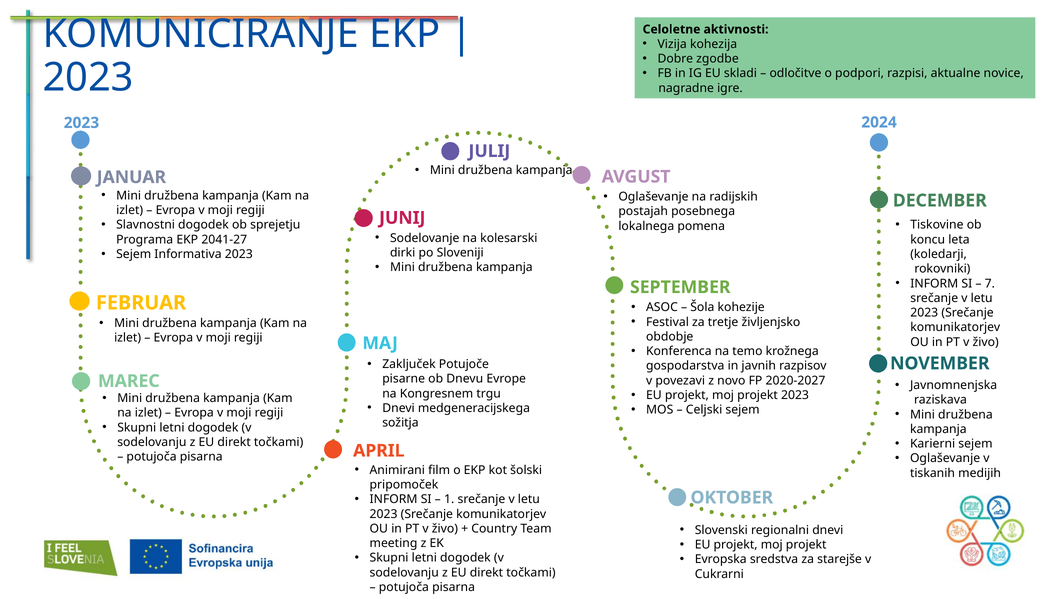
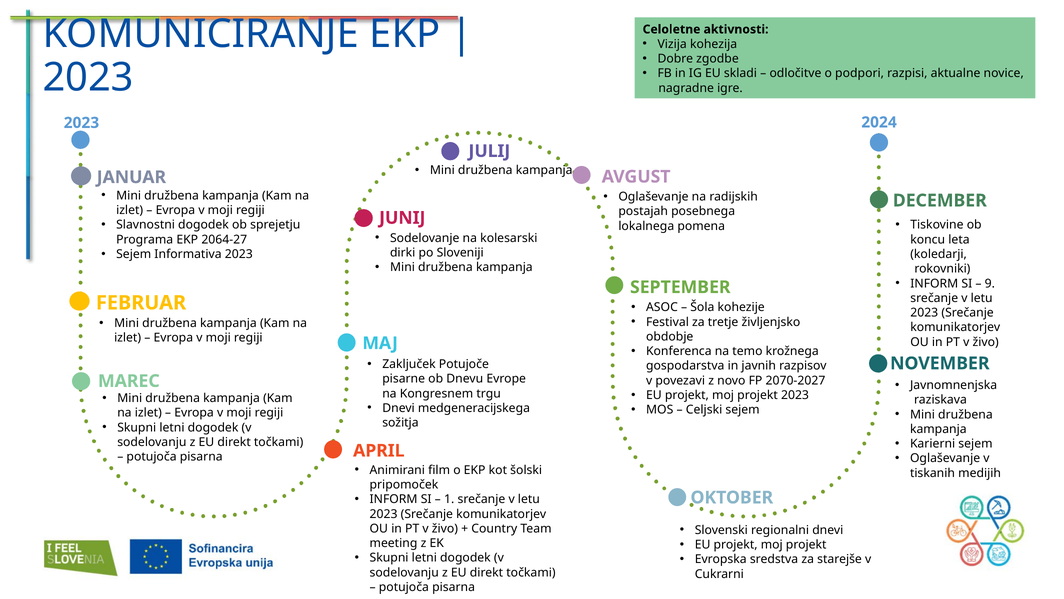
2041-27: 2041-27 -> 2064-27
7: 7 -> 9
2020-2027: 2020-2027 -> 2070-2027
